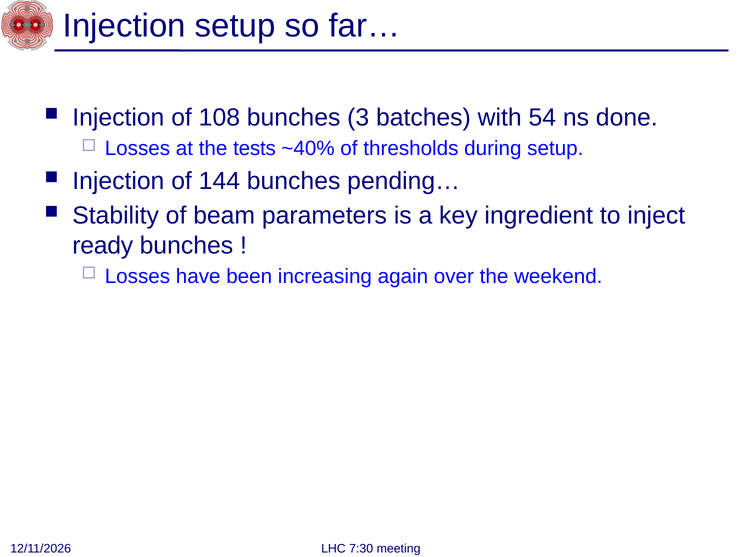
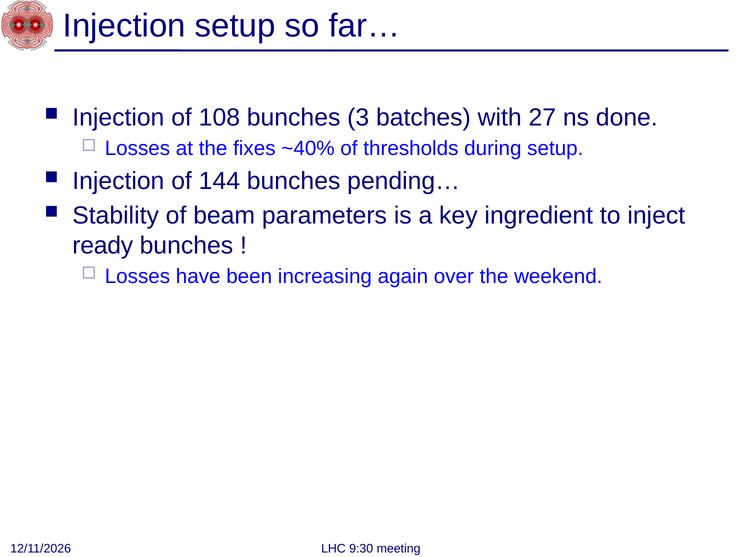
54: 54 -> 27
tests: tests -> fixes
7:30: 7:30 -> 9:30
